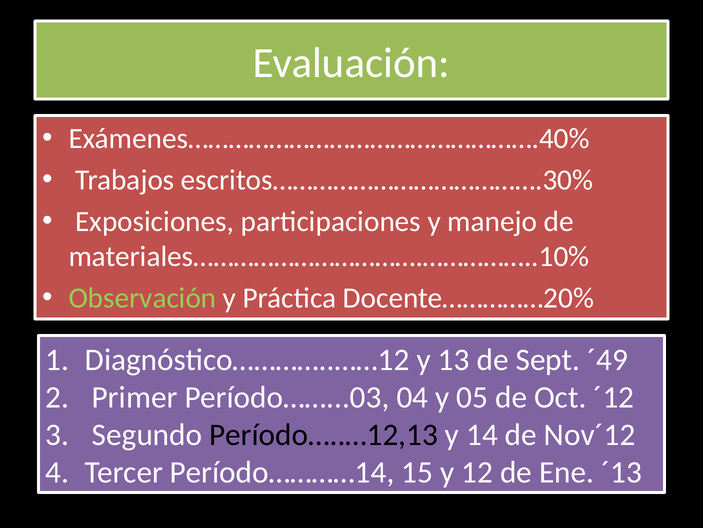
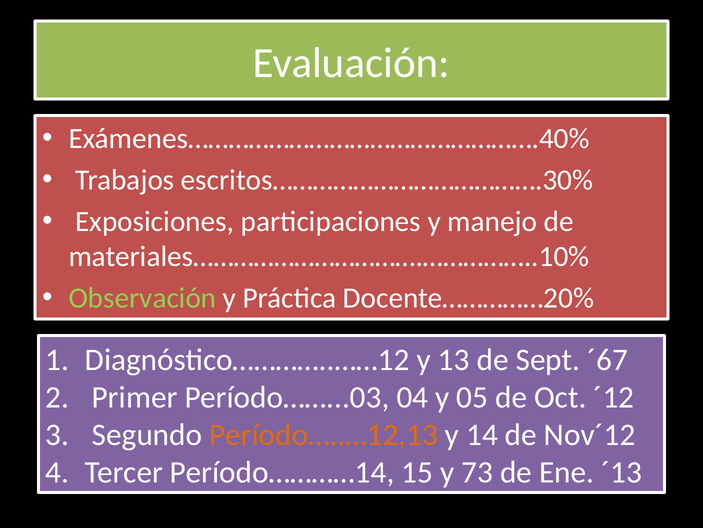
´49: ´49 -> ´67
Período…..…12,13 colour: black -> orange
12: 12 -> 73
